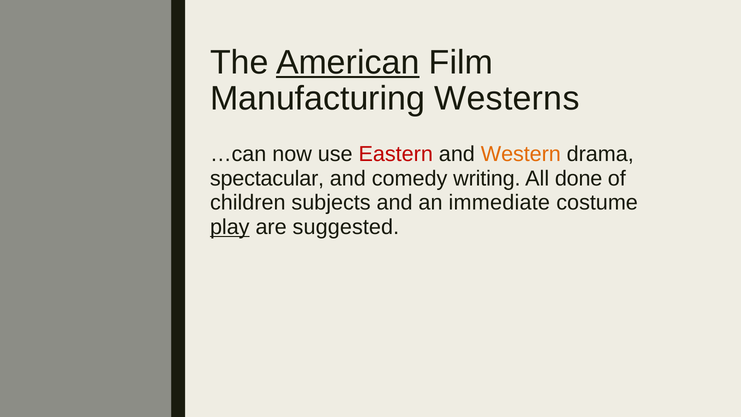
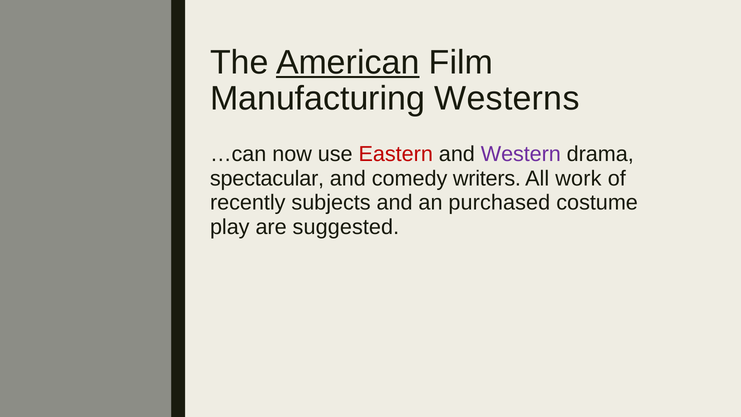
Western colour: orange -> purple
writing: writing -> writers
done: done -> work
children: children -> recently
immediate: immediate -> purchased
play underline: present -> none
